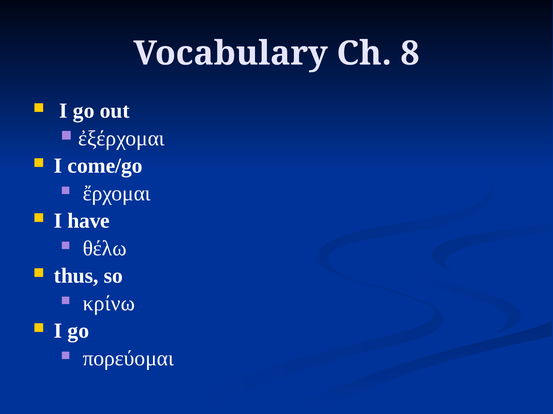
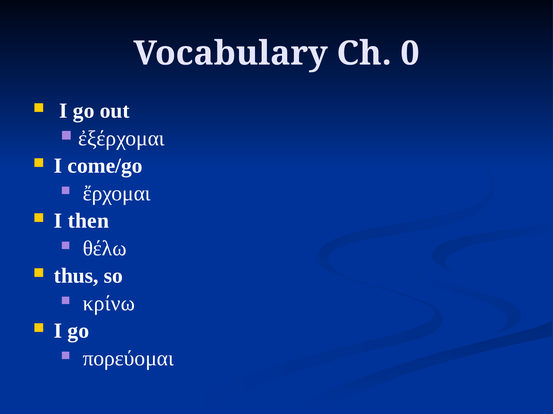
8: 8 -> 0
have: have -> then
